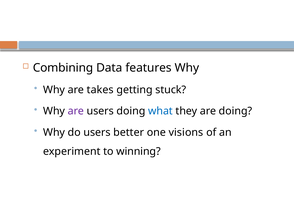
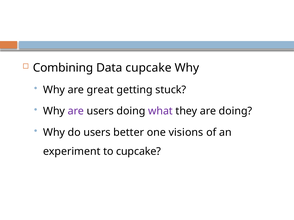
Data features: features -> cupcake
takes: takes -> great
what colour: blue -> purple
to winning: winning -> cupcake
